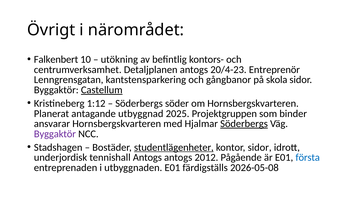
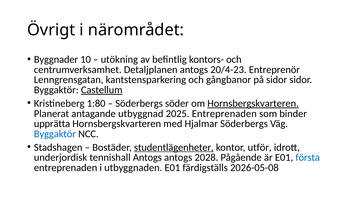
Falkenbert: Falkenbert -> Byggnader
på skola: skola -> sidor
1:12: 1:12 -> 1:80
Hornsbergskvarteren at (253, 103) underline: none -> present
2025 Projektgruppen: Projektgruppen -> Entreprenaden
ansvarar: ansvarar -> upprätta
Söderbergs at (244, 124) underline: present -> none
Byggaktör at (55, 134) colour: purple -> blue
kontor sidor: sidor -> utför
2012: 2012 -> 2028
